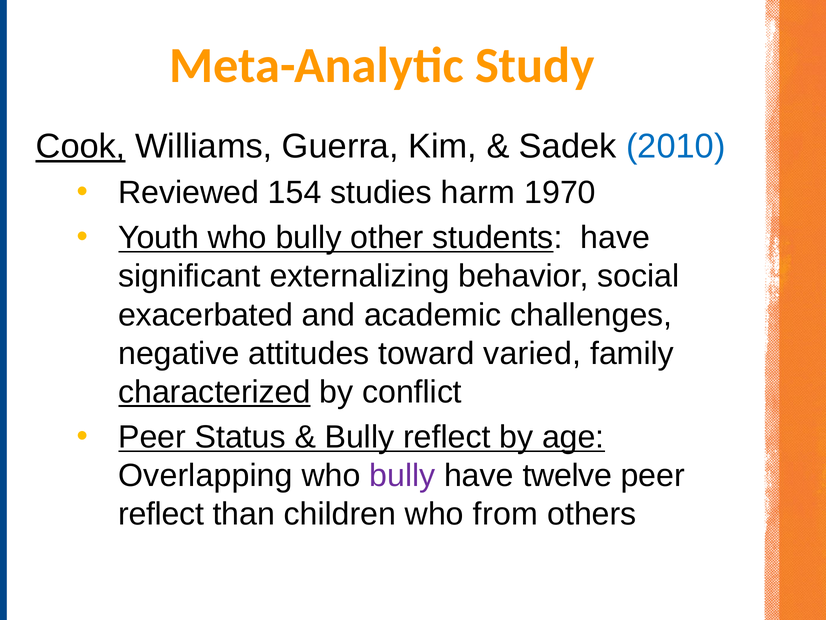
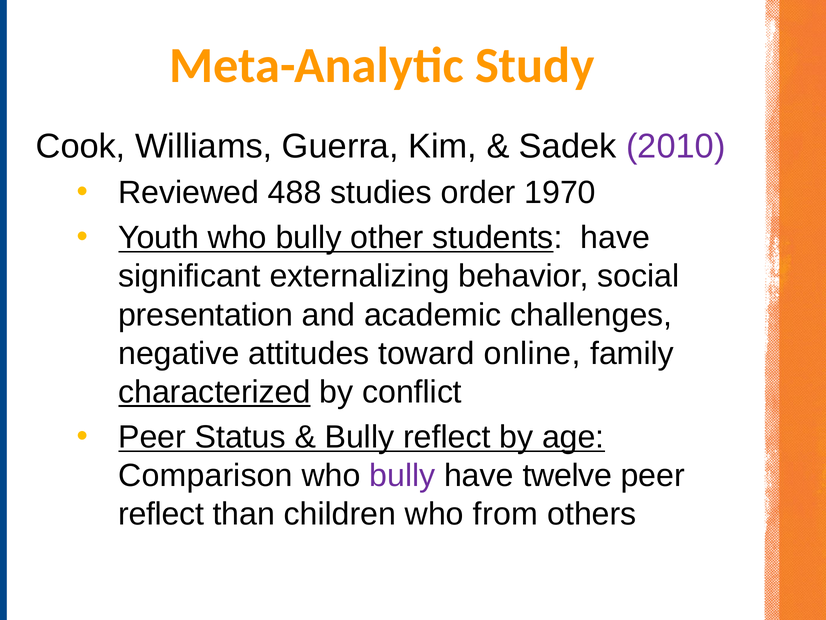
Cook underline: present -> none
2010 colour: blue -> purple
154: 154 -> 488
harm: harm -> order
exacerbated: exacerbated -> presentation
varied: varied -> online
Overlapping: Overlapping -> Comparison
